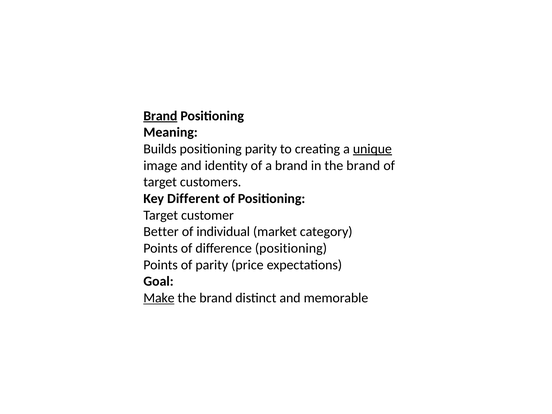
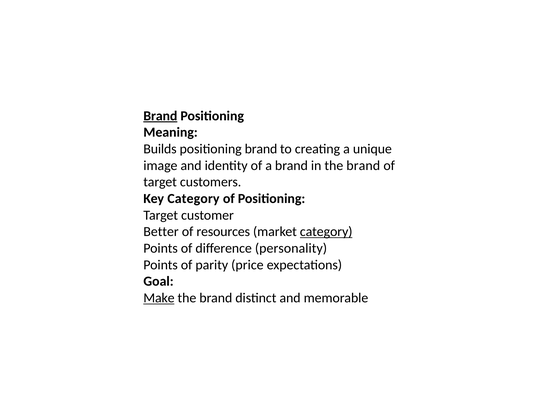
positioning parity: parity -> brand
unique underline: present -> none
Key Different: Different -> Category
individual: individual -> resources
category at (326, 232) underline: none -> present
difference positioning: positioning -> personality
